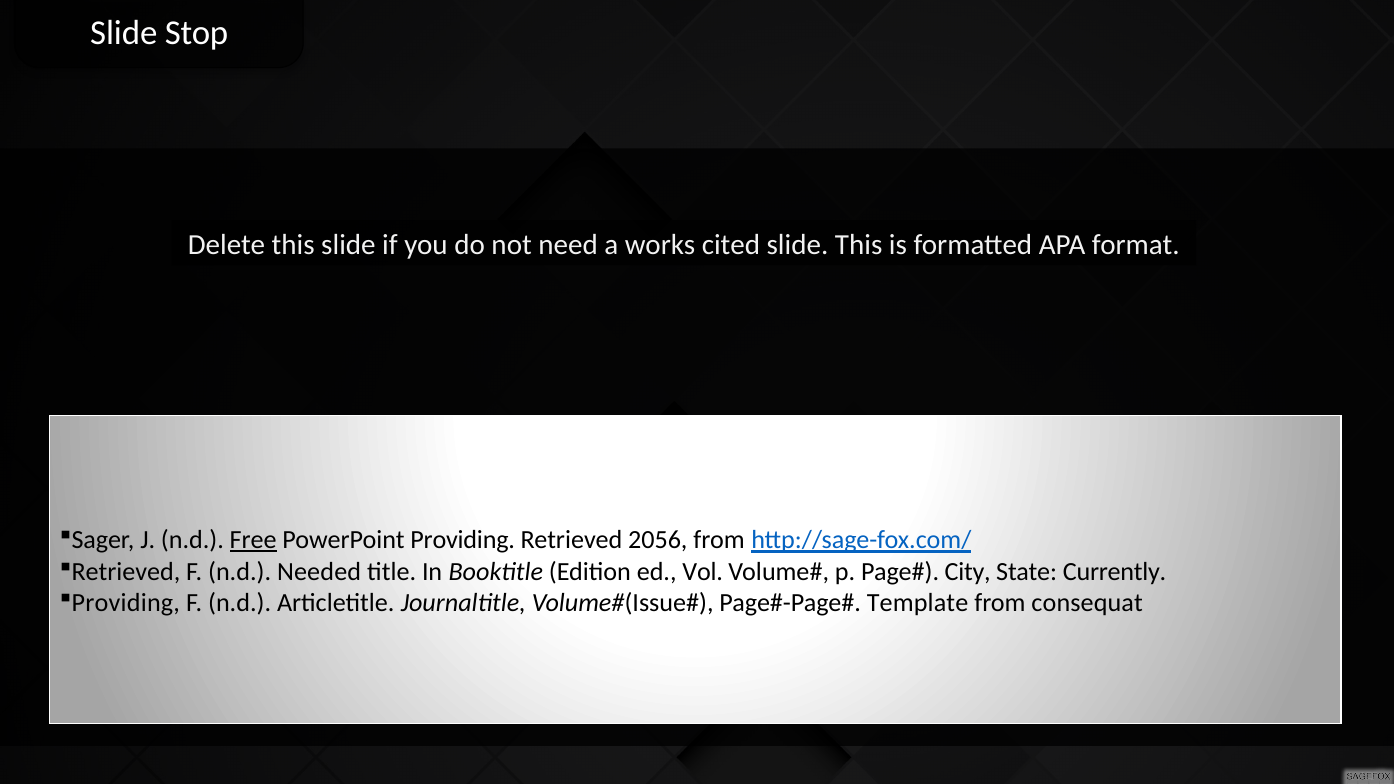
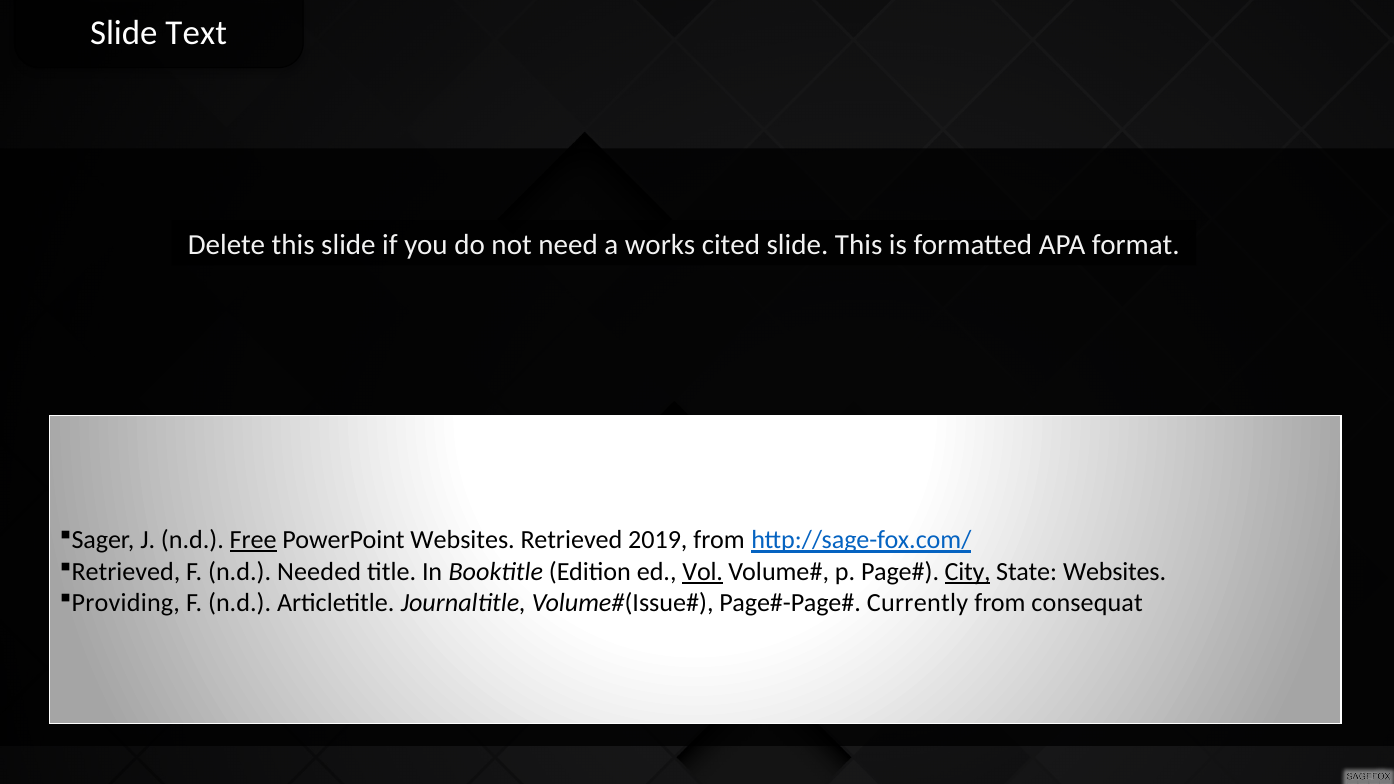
Stop: Stop -> Text
PowerPoint Providing: Providing -> Websites
2056: 2056 -> 2019
Vol underline: none -> present
City underline: none -> present
State Currently: Currently -> Websites
Template: Template -> Currently
